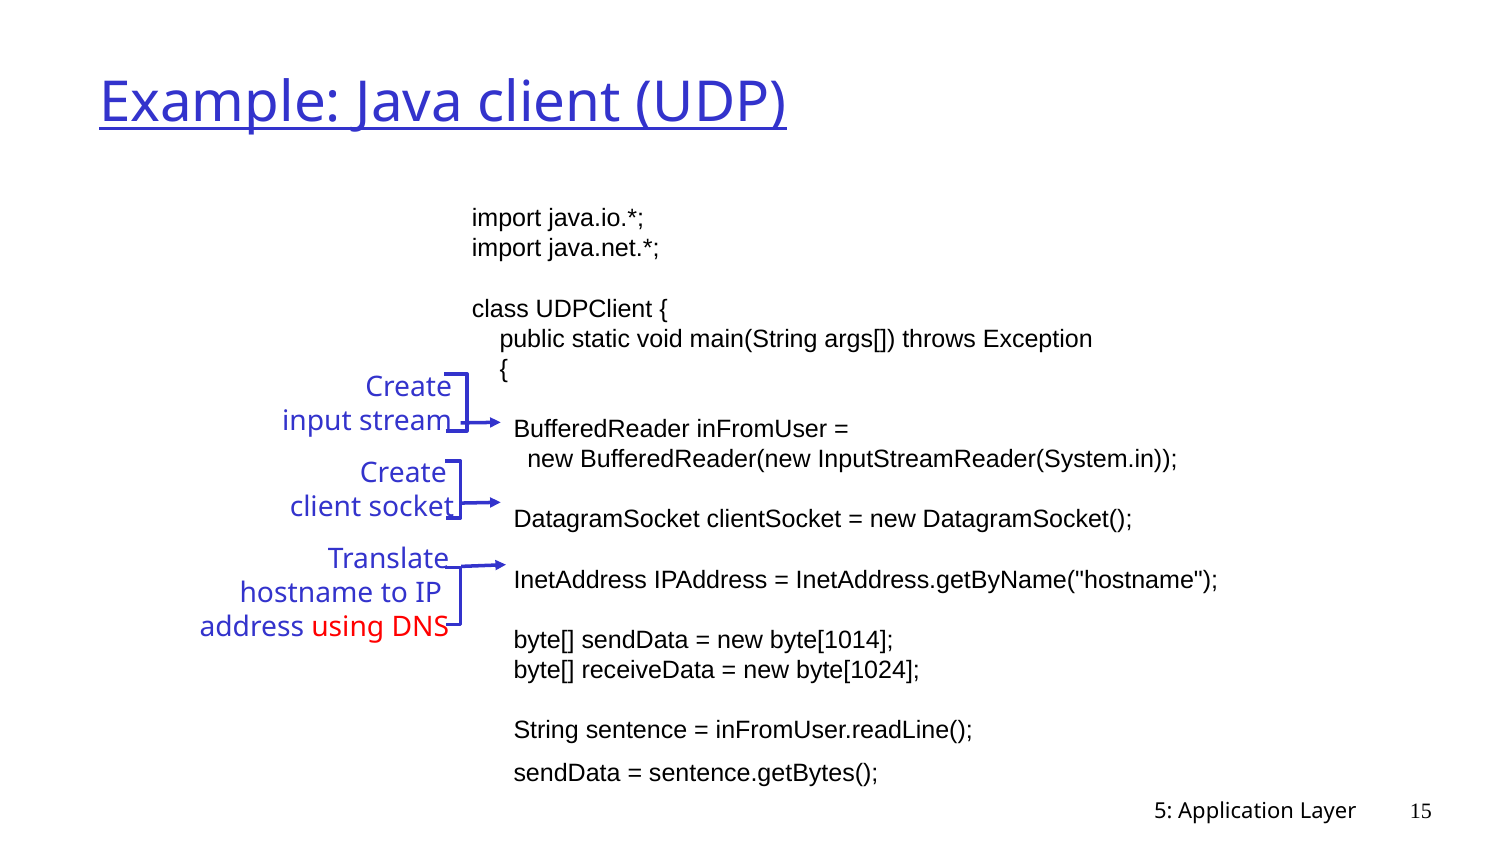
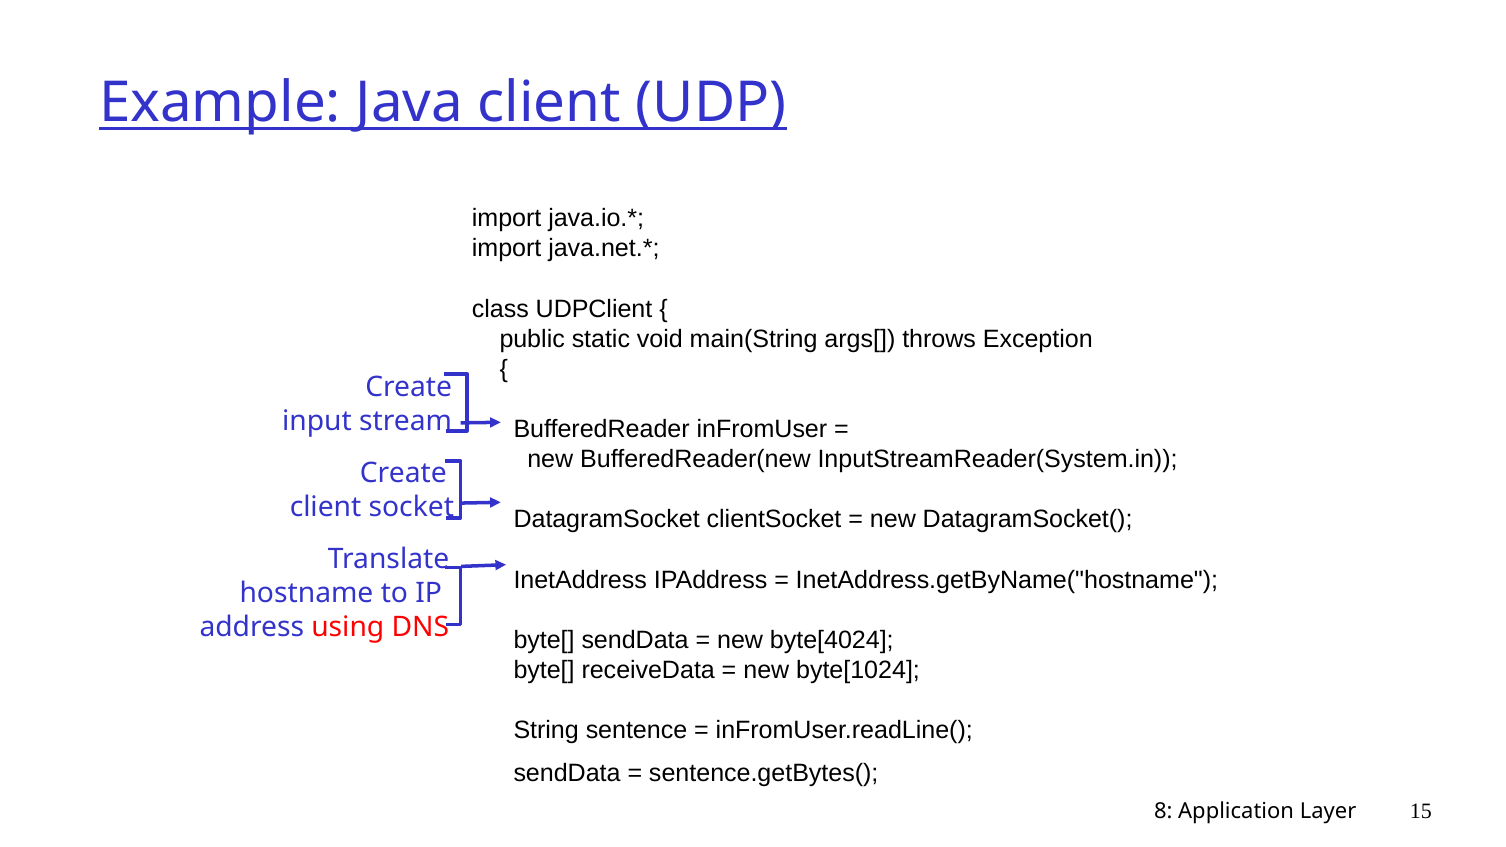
byte[1014: byte[1014 -> byte[4024
5: 5 -> 8
